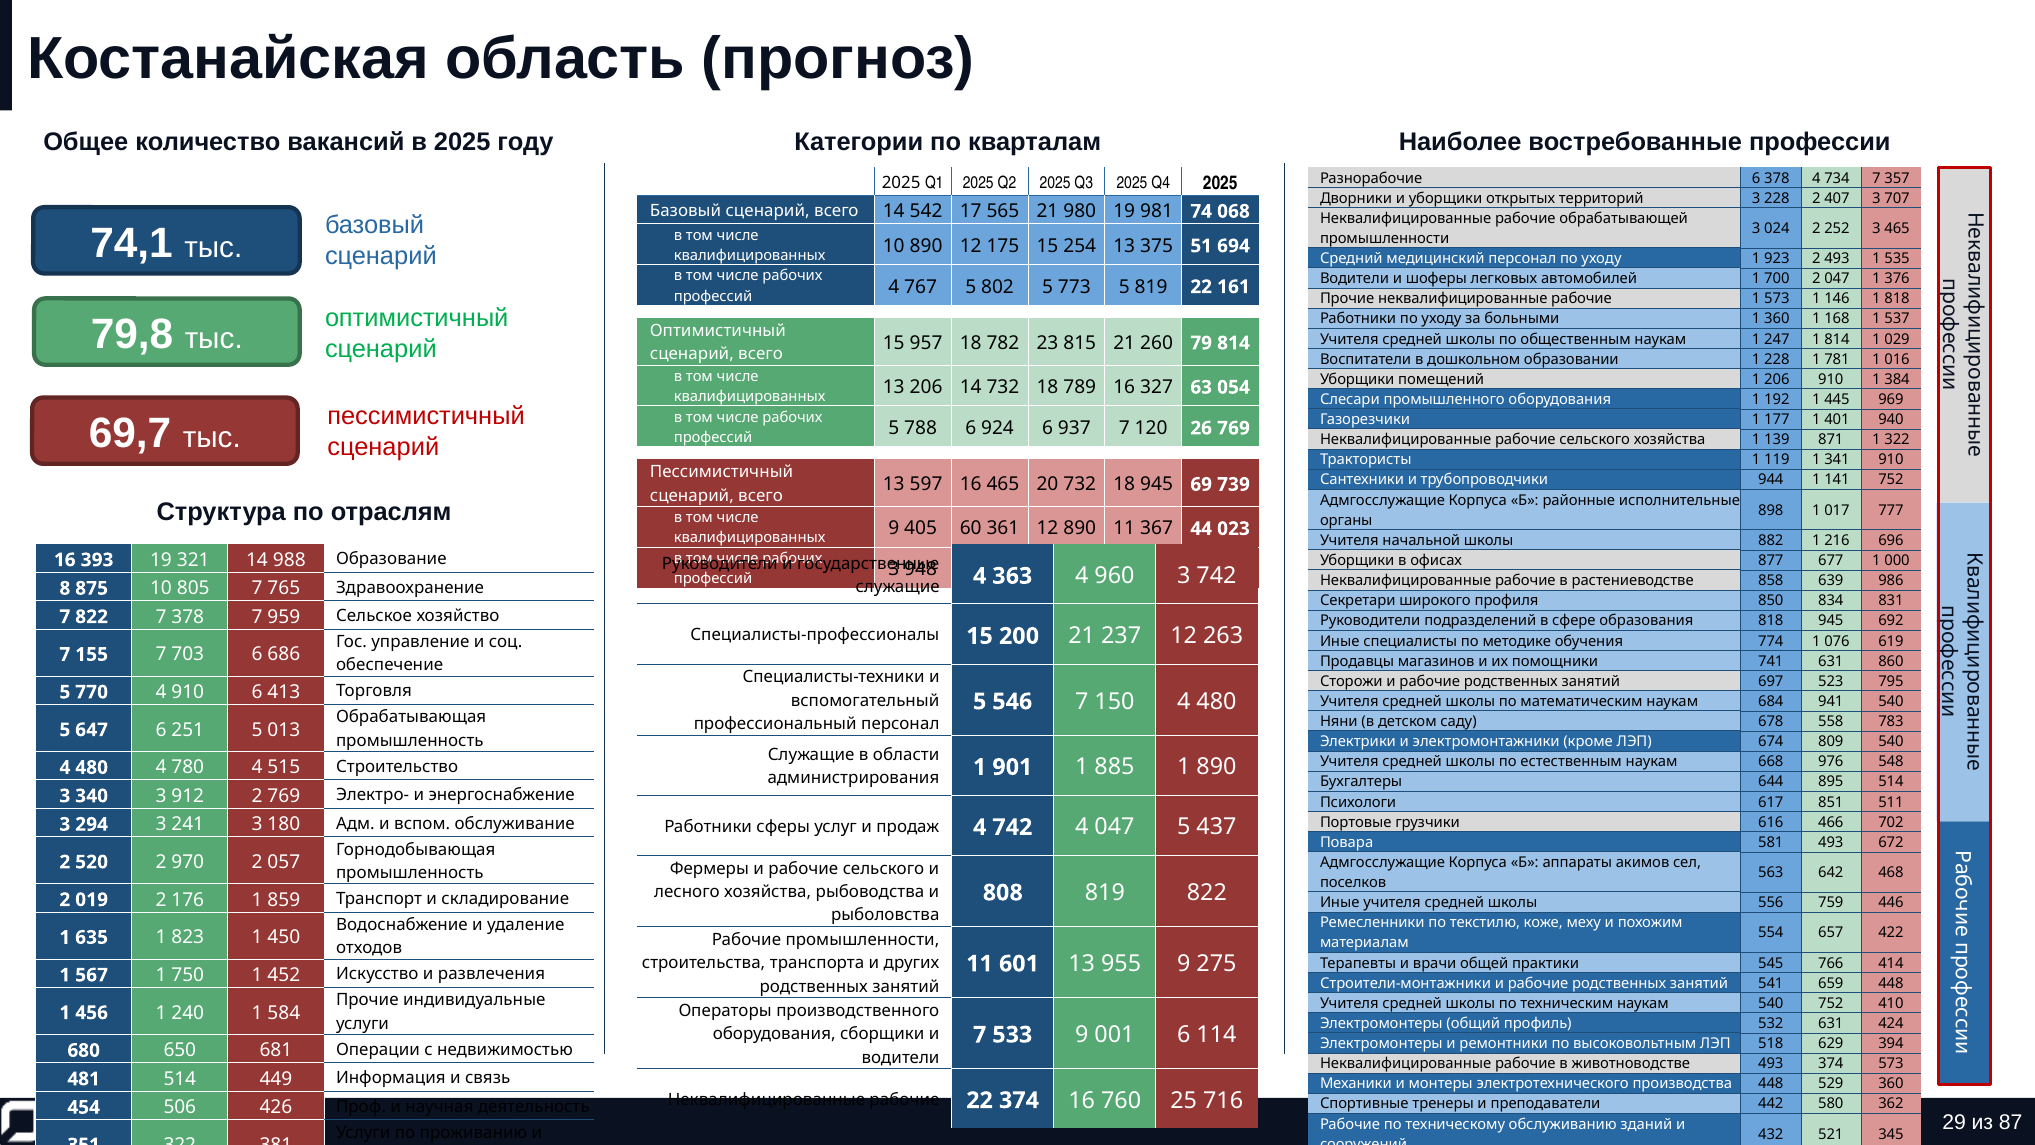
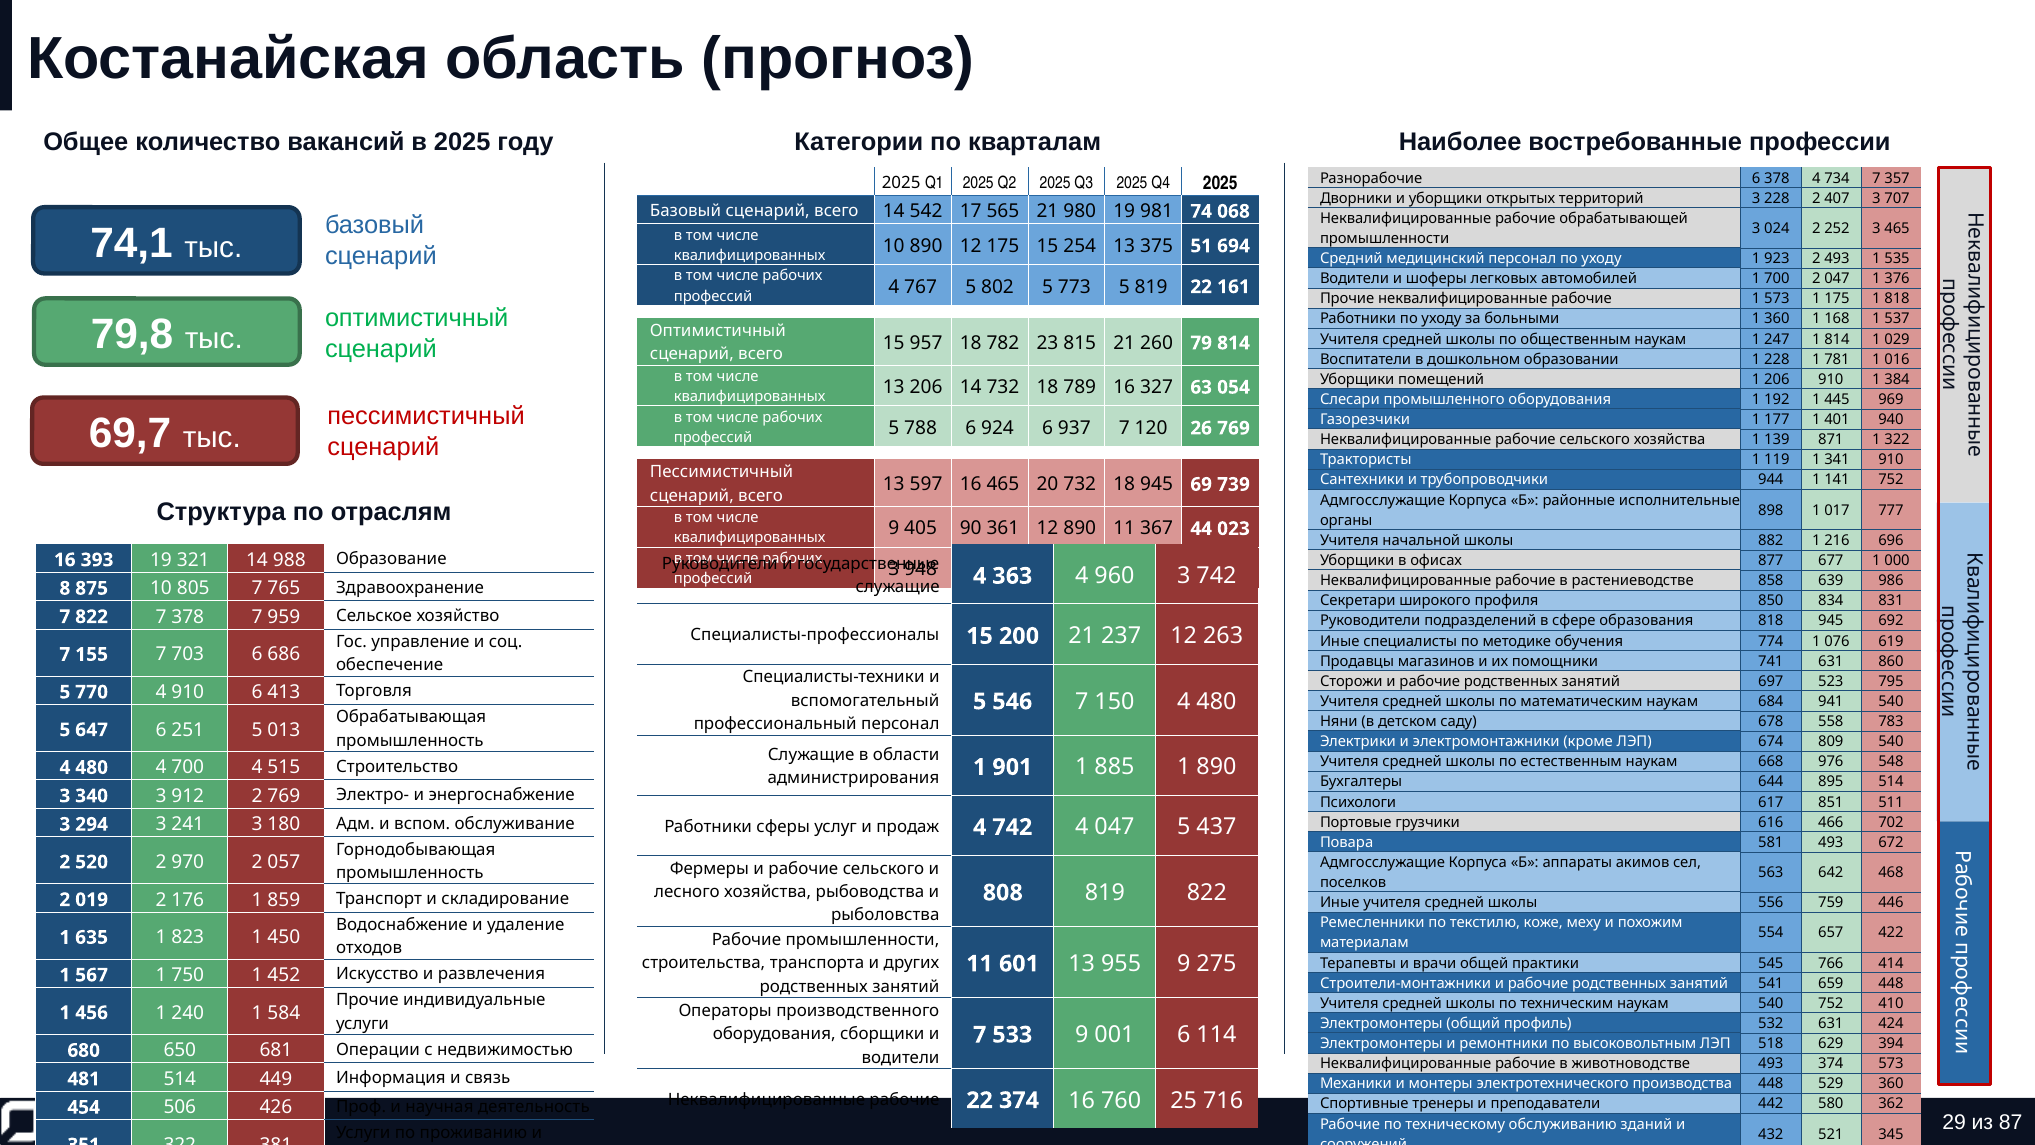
1 146: 146 -> 175
60: 60 -> 90
4 780: 780 -> 700
